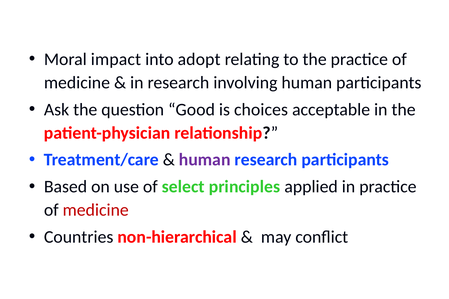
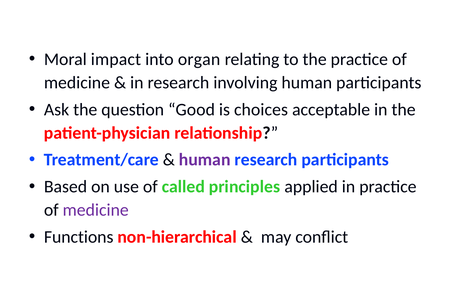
adopt: adopt -> organ
select: select -> called
medicine at (96, 210) colour: red -> purple
Countries: Countries -> Functions
